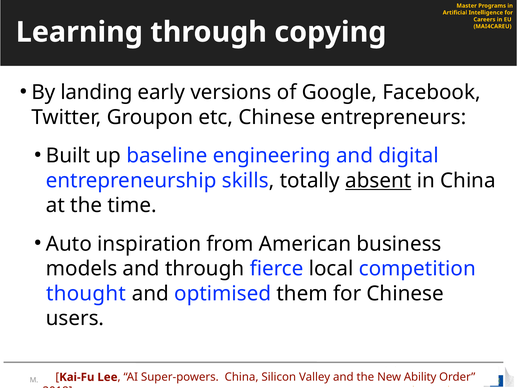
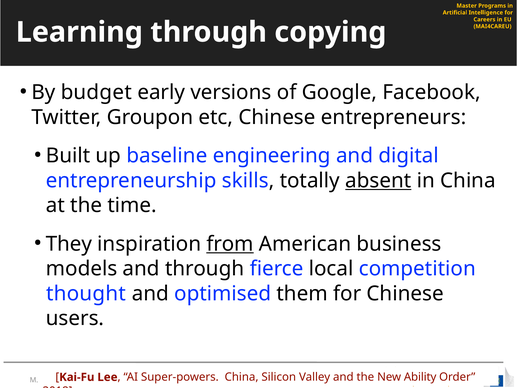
landing: landing -> budget
Auto: Auto -> They
from underline: none -> present
